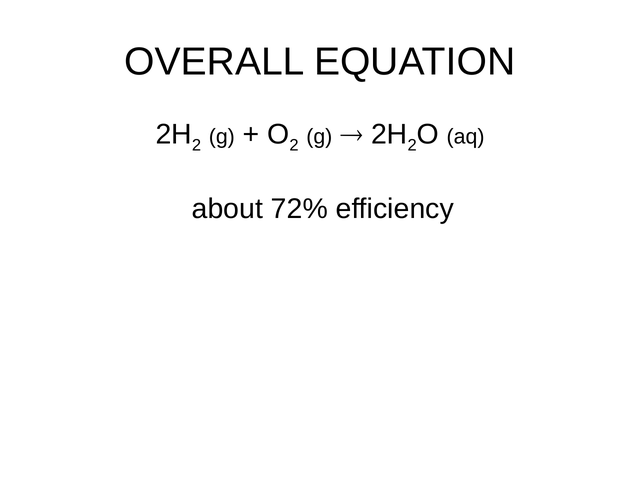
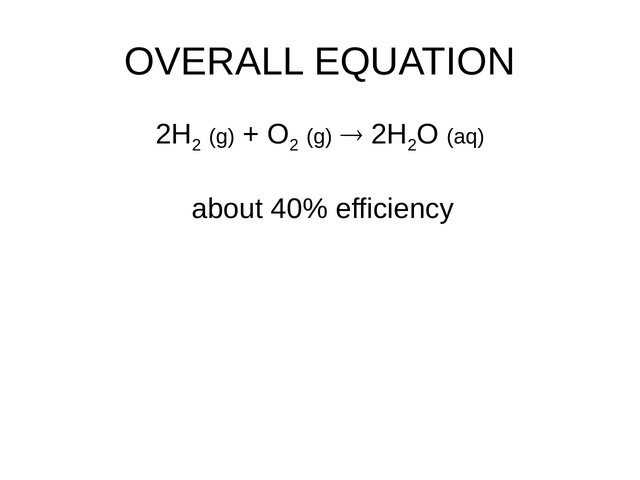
72%: 72% -> 40%
